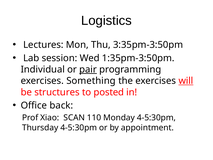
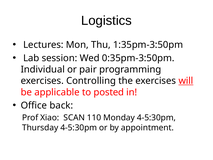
3:35pm-3:50pm: 3:35pm-3:50pm -> 1:35pm-3:50pm
1:35pm-3:50pm: 1:35pm-3:50pm -> 0:35pm-3:50pm
pair underline: present -> none
Something: Something -> Controlling
structures: structures -> applicable
